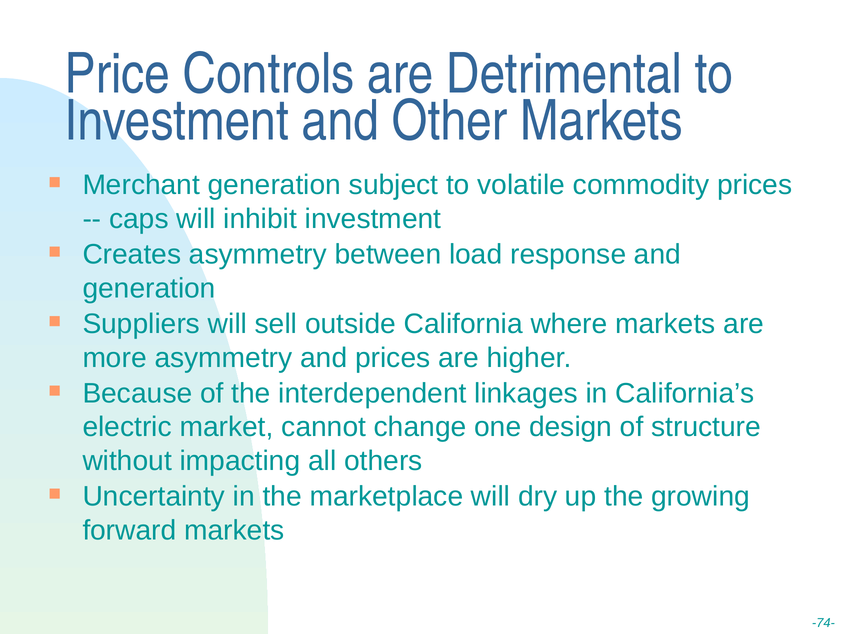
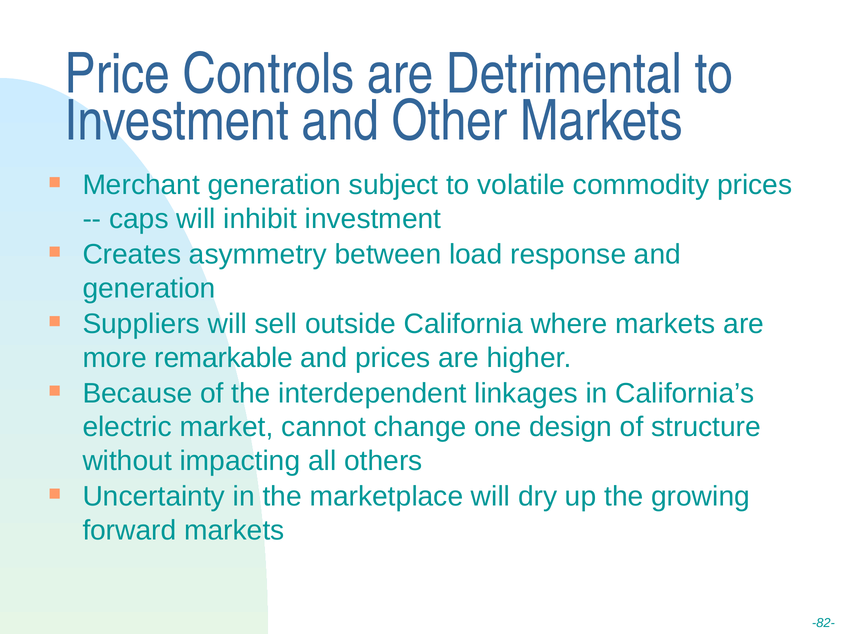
more asymmetry: asymmetry -> remarkable
-74-: -74- -> -82-
